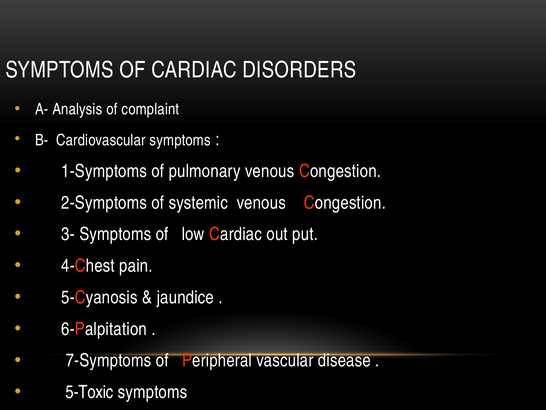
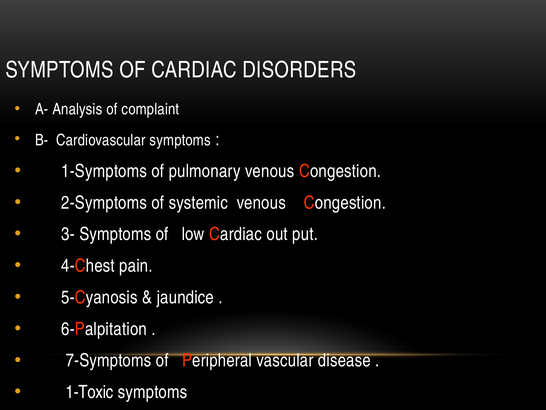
5-Toxic: 5-Toxic -> 1-Toxic
